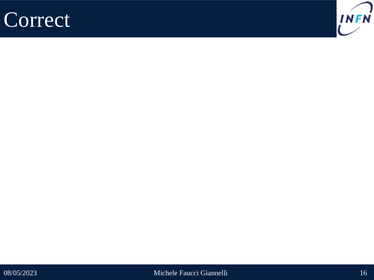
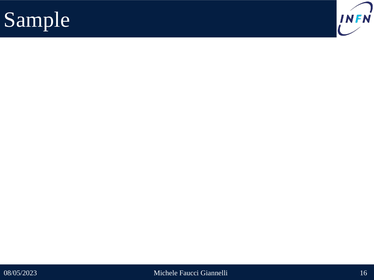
Correct: Correct -> Sample
